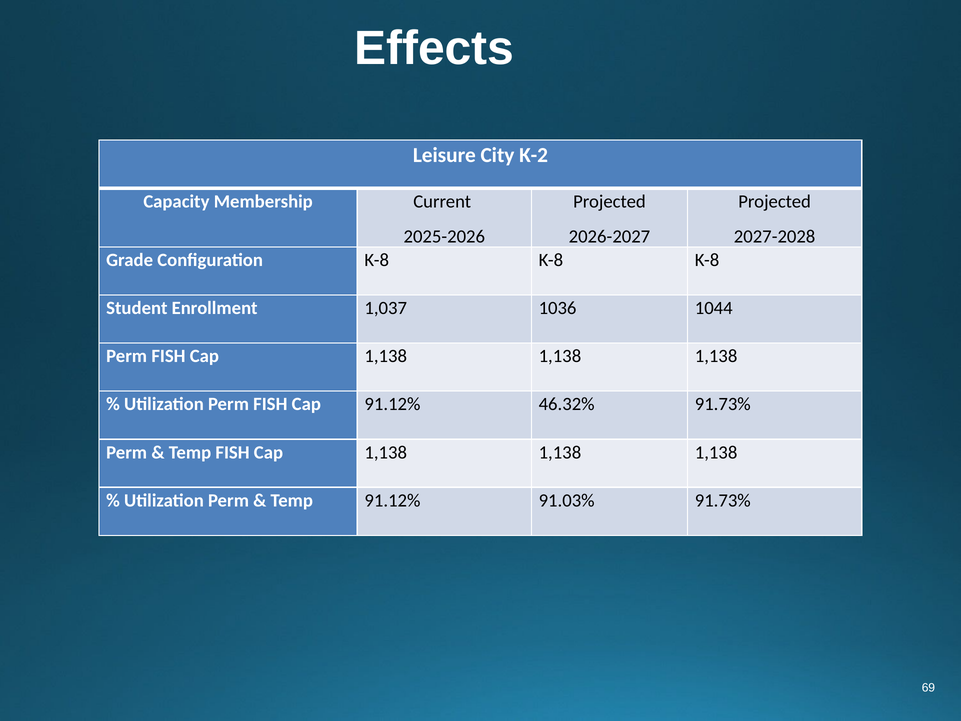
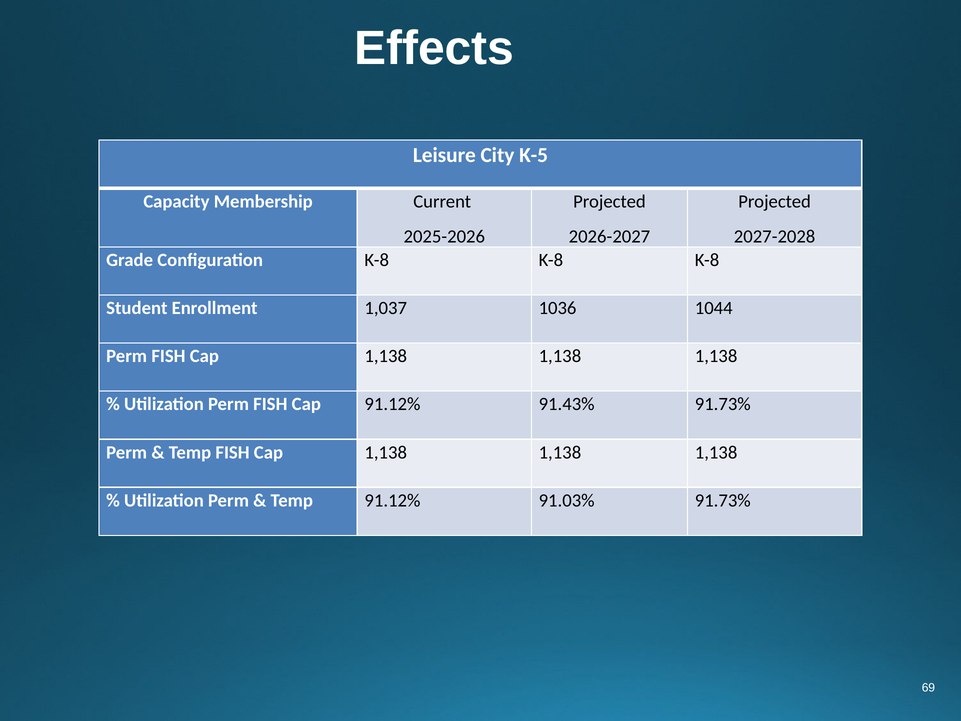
K-2: K-2 -> K-5
46.32%: 46.32% -> 91.43%
